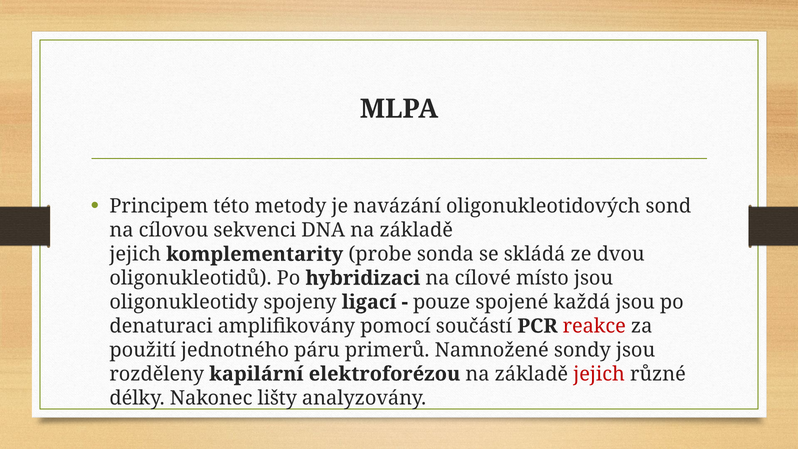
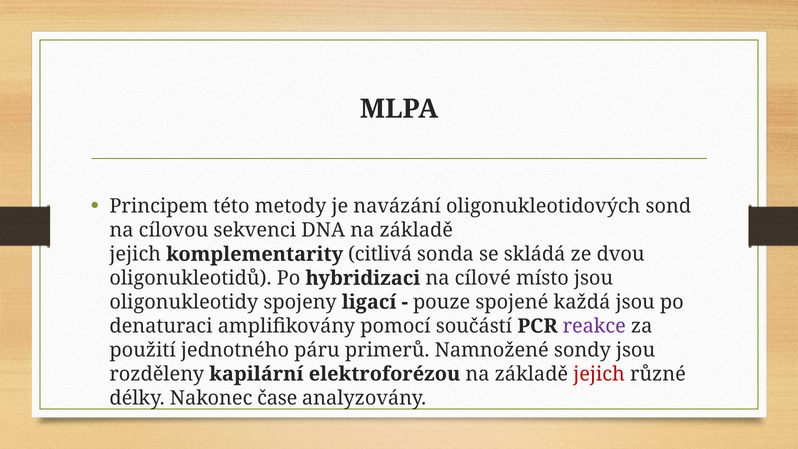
probe: probe -> citlivá
reakce colour: red -> purple
lišty: lišty -> čase
